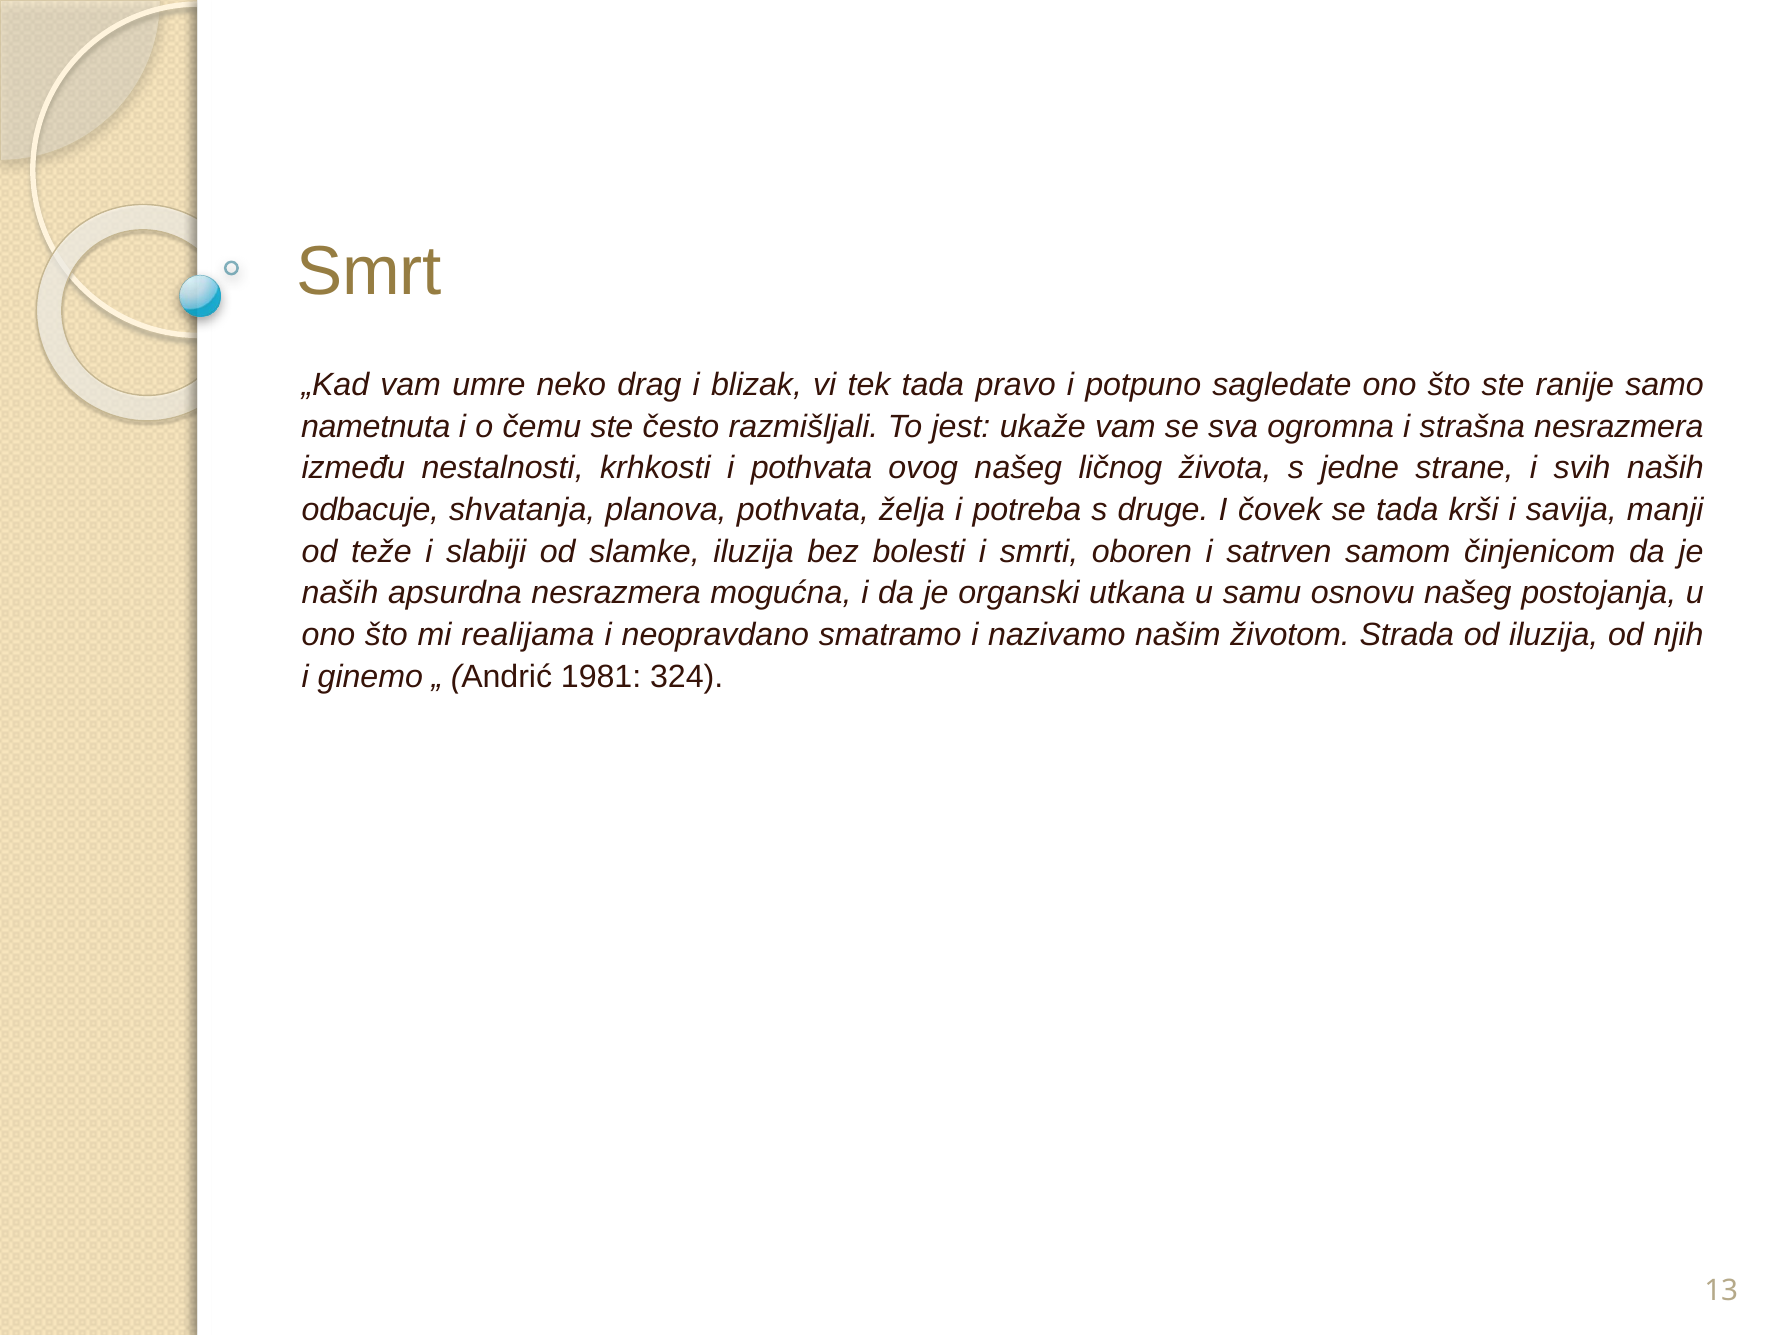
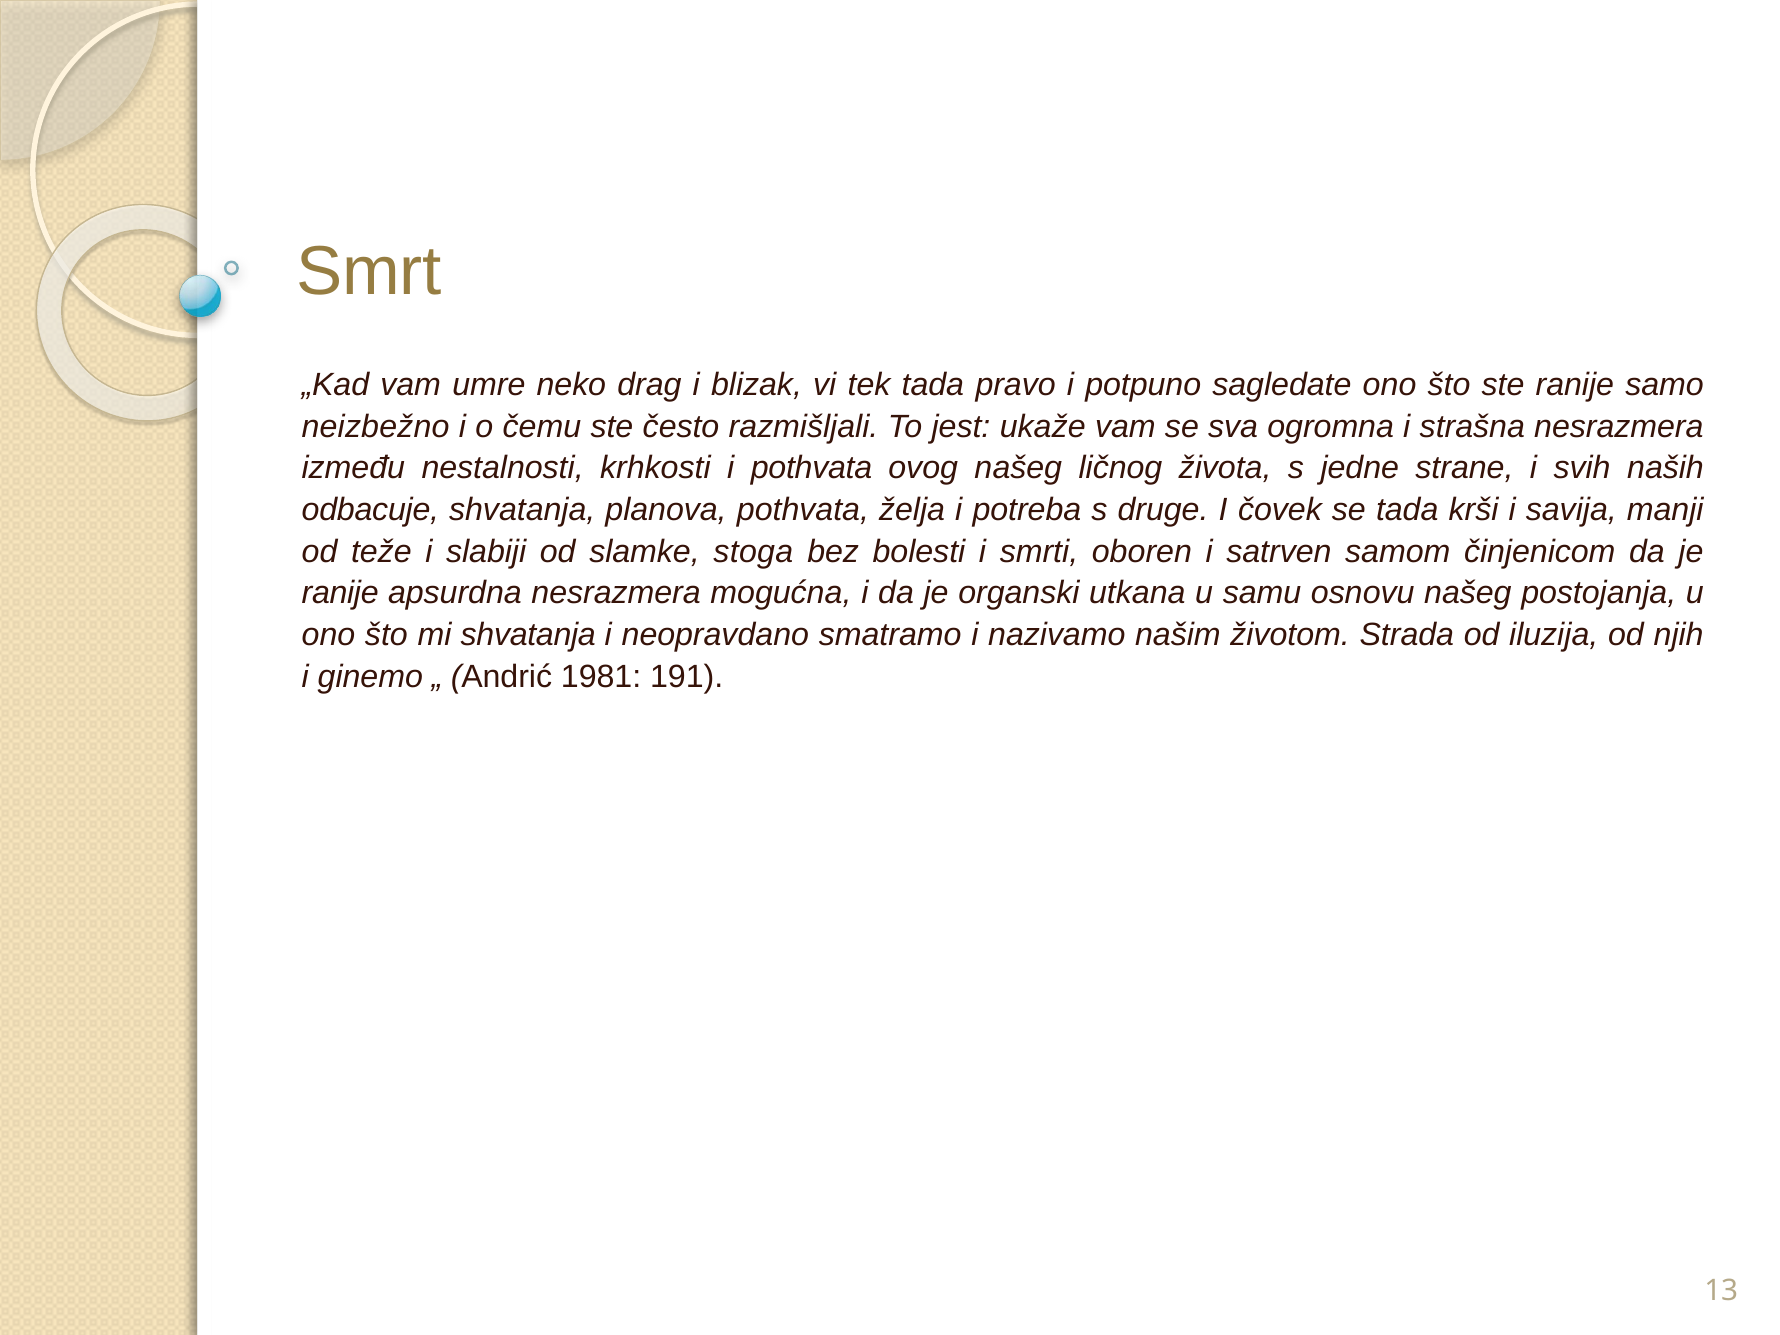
nametnuta: nametnuta -> neizbežno
slamke iluzija: iluzija -> stoga
naših at (340, 593): naših -> ranije
mi realijama: realijama -> shvatanja
324: 324 -> 191
